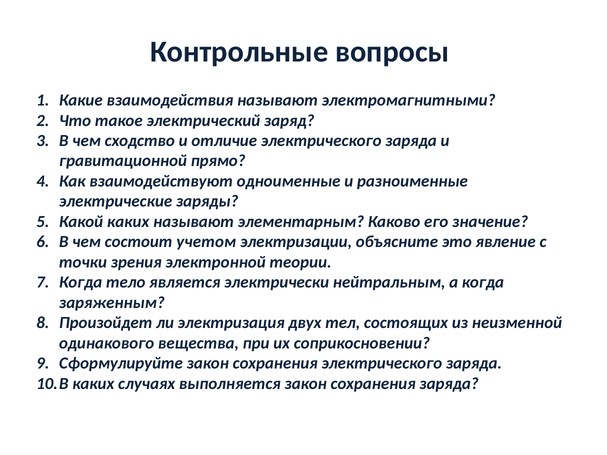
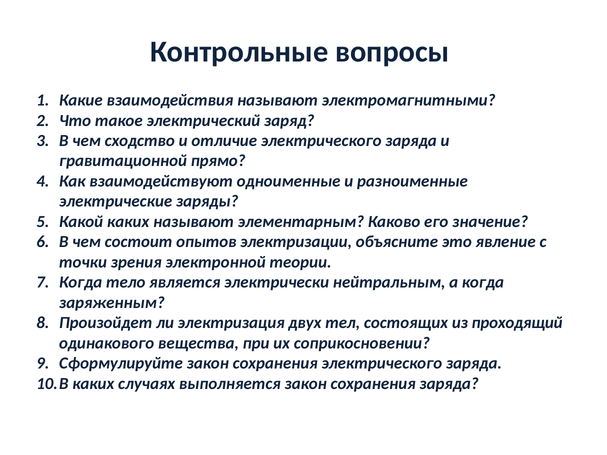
учетом: учетом -> опытов
неизменной: неизменной -> проходящий
